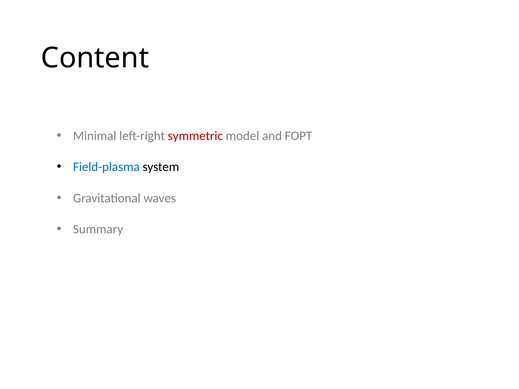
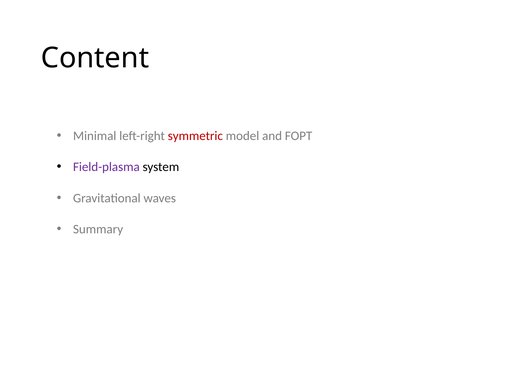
Field-plasma colour: blue -> purple
